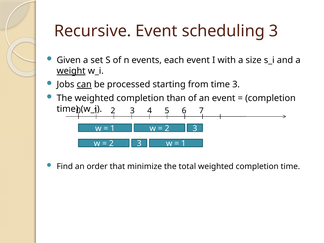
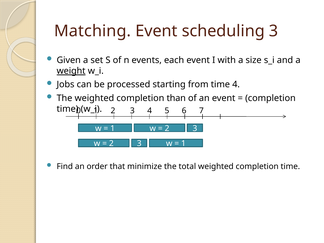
Recursive: Recursive -> Matching
can underline: present -> none
time 3: 3 -> 4
